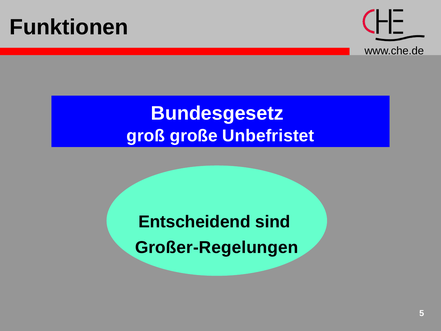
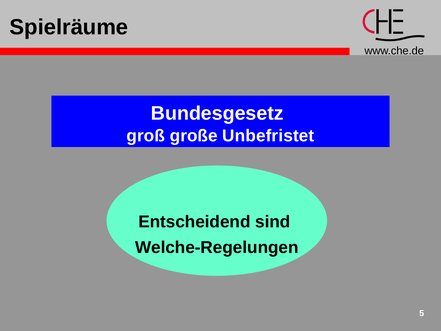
Funktionen: Funktionen -> Spielräume
Großer-Regelungen: Großer-Regelungen -> Welche-Regelungen
